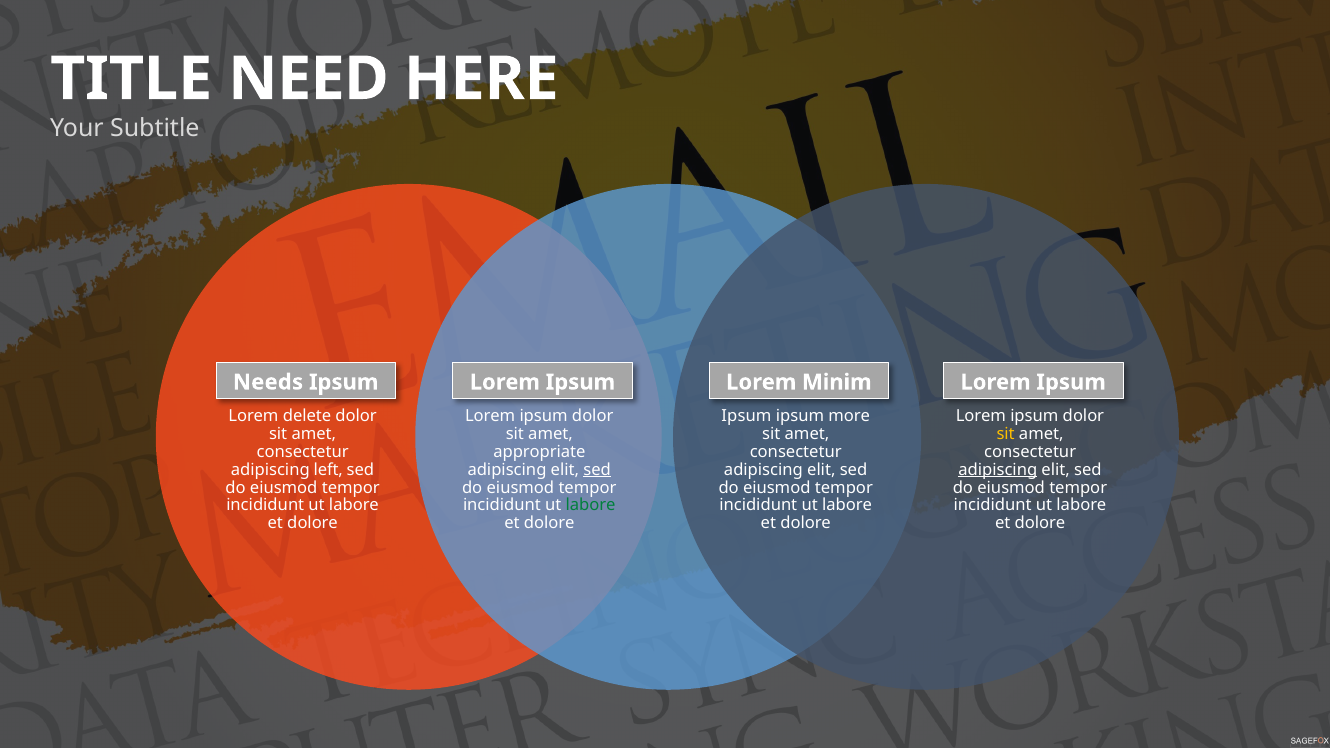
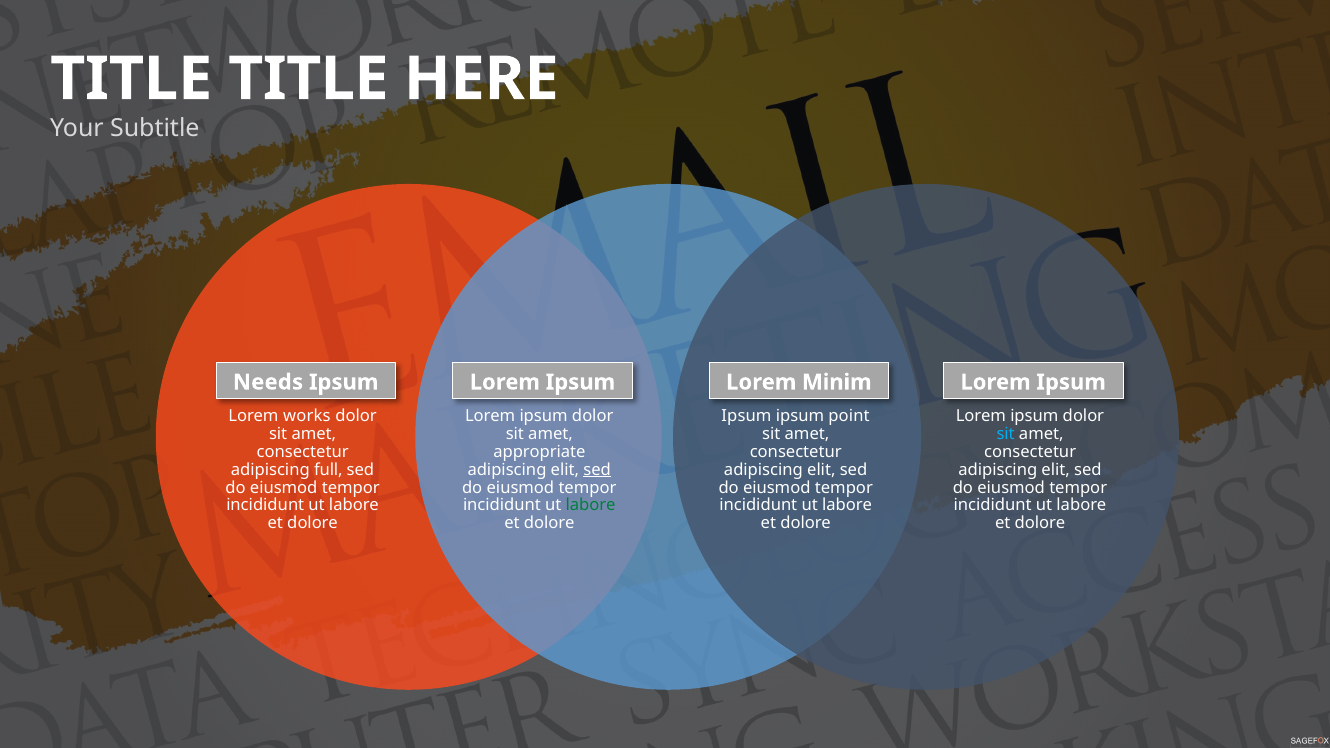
NEED at (308, 79): NEED -> TITLE
delete: delete -> works
more: more -> point
sit at (1006, 434) colour: yellow -> light blue
left: left -> full
adipiscing at (998, 470) underline: present -> none
